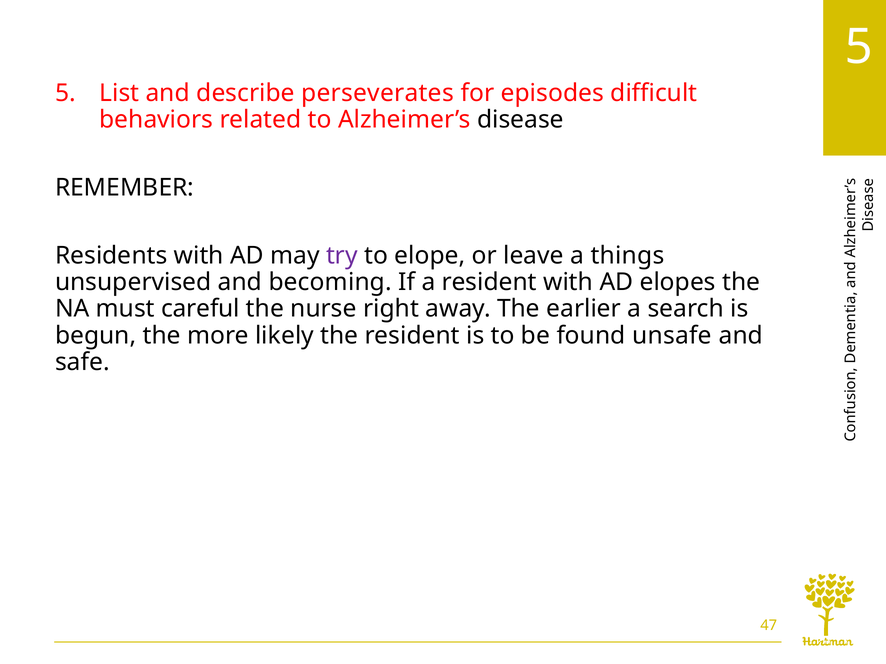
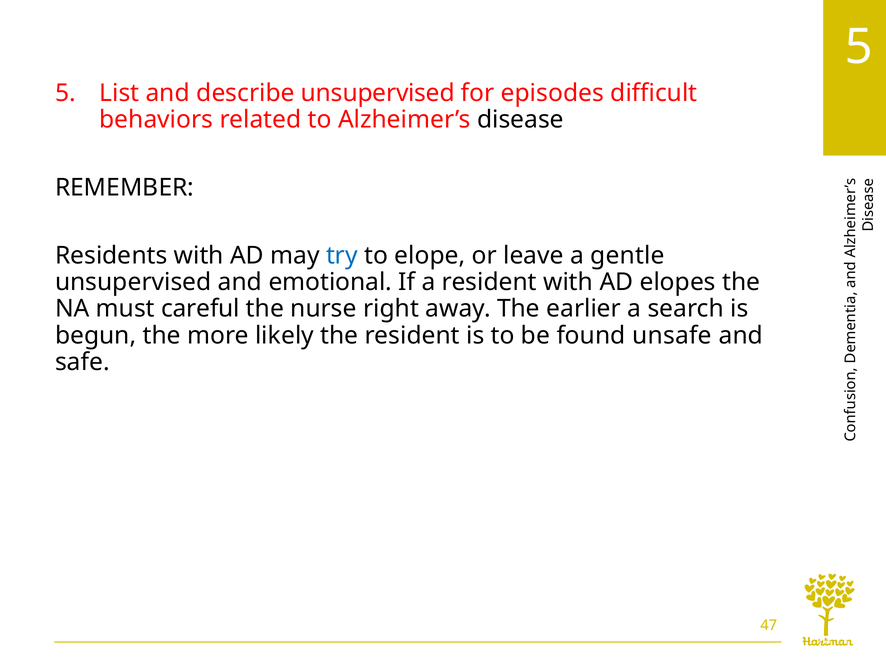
describe perseverates: perseverates -> unsupervised
try colour: purple -> blue
things: things -> gentle
becoming: becoming -> emotional
